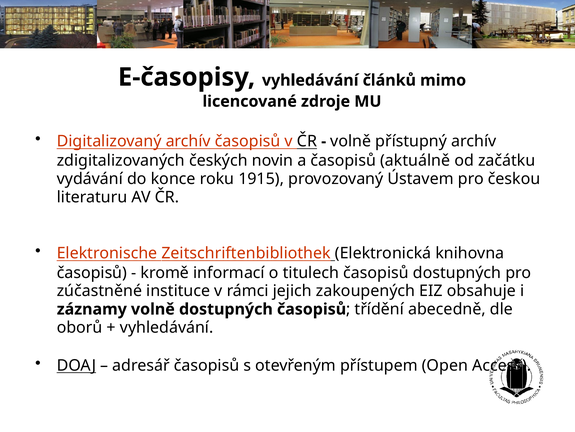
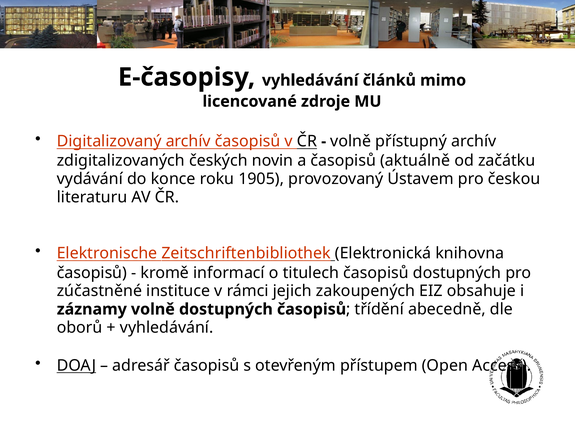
1915: 1915 -> 1905
